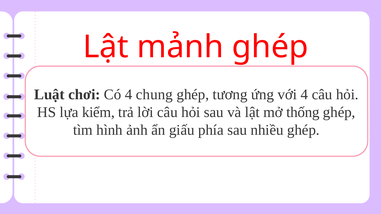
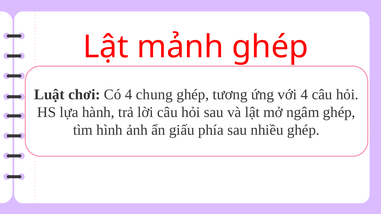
kiểm: kiểm -> hành
thống: thống -> ngâm
